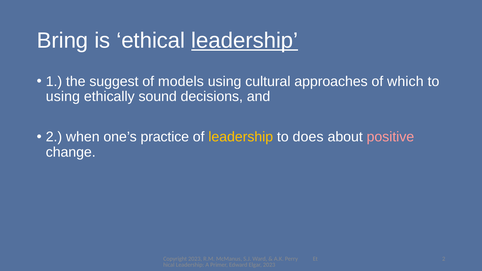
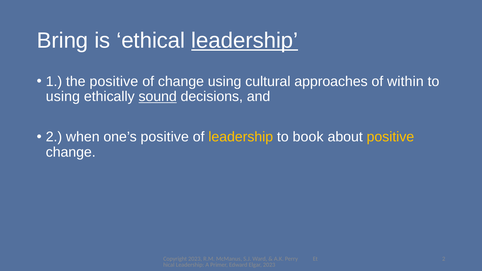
the suggest: suggest -> positive
of models: models -> change
which: which -> within
sound underline: none -> present
one’s practice: practice -> positive
does: does -> book
positive at (390, 137) colour: pink -> yellow
